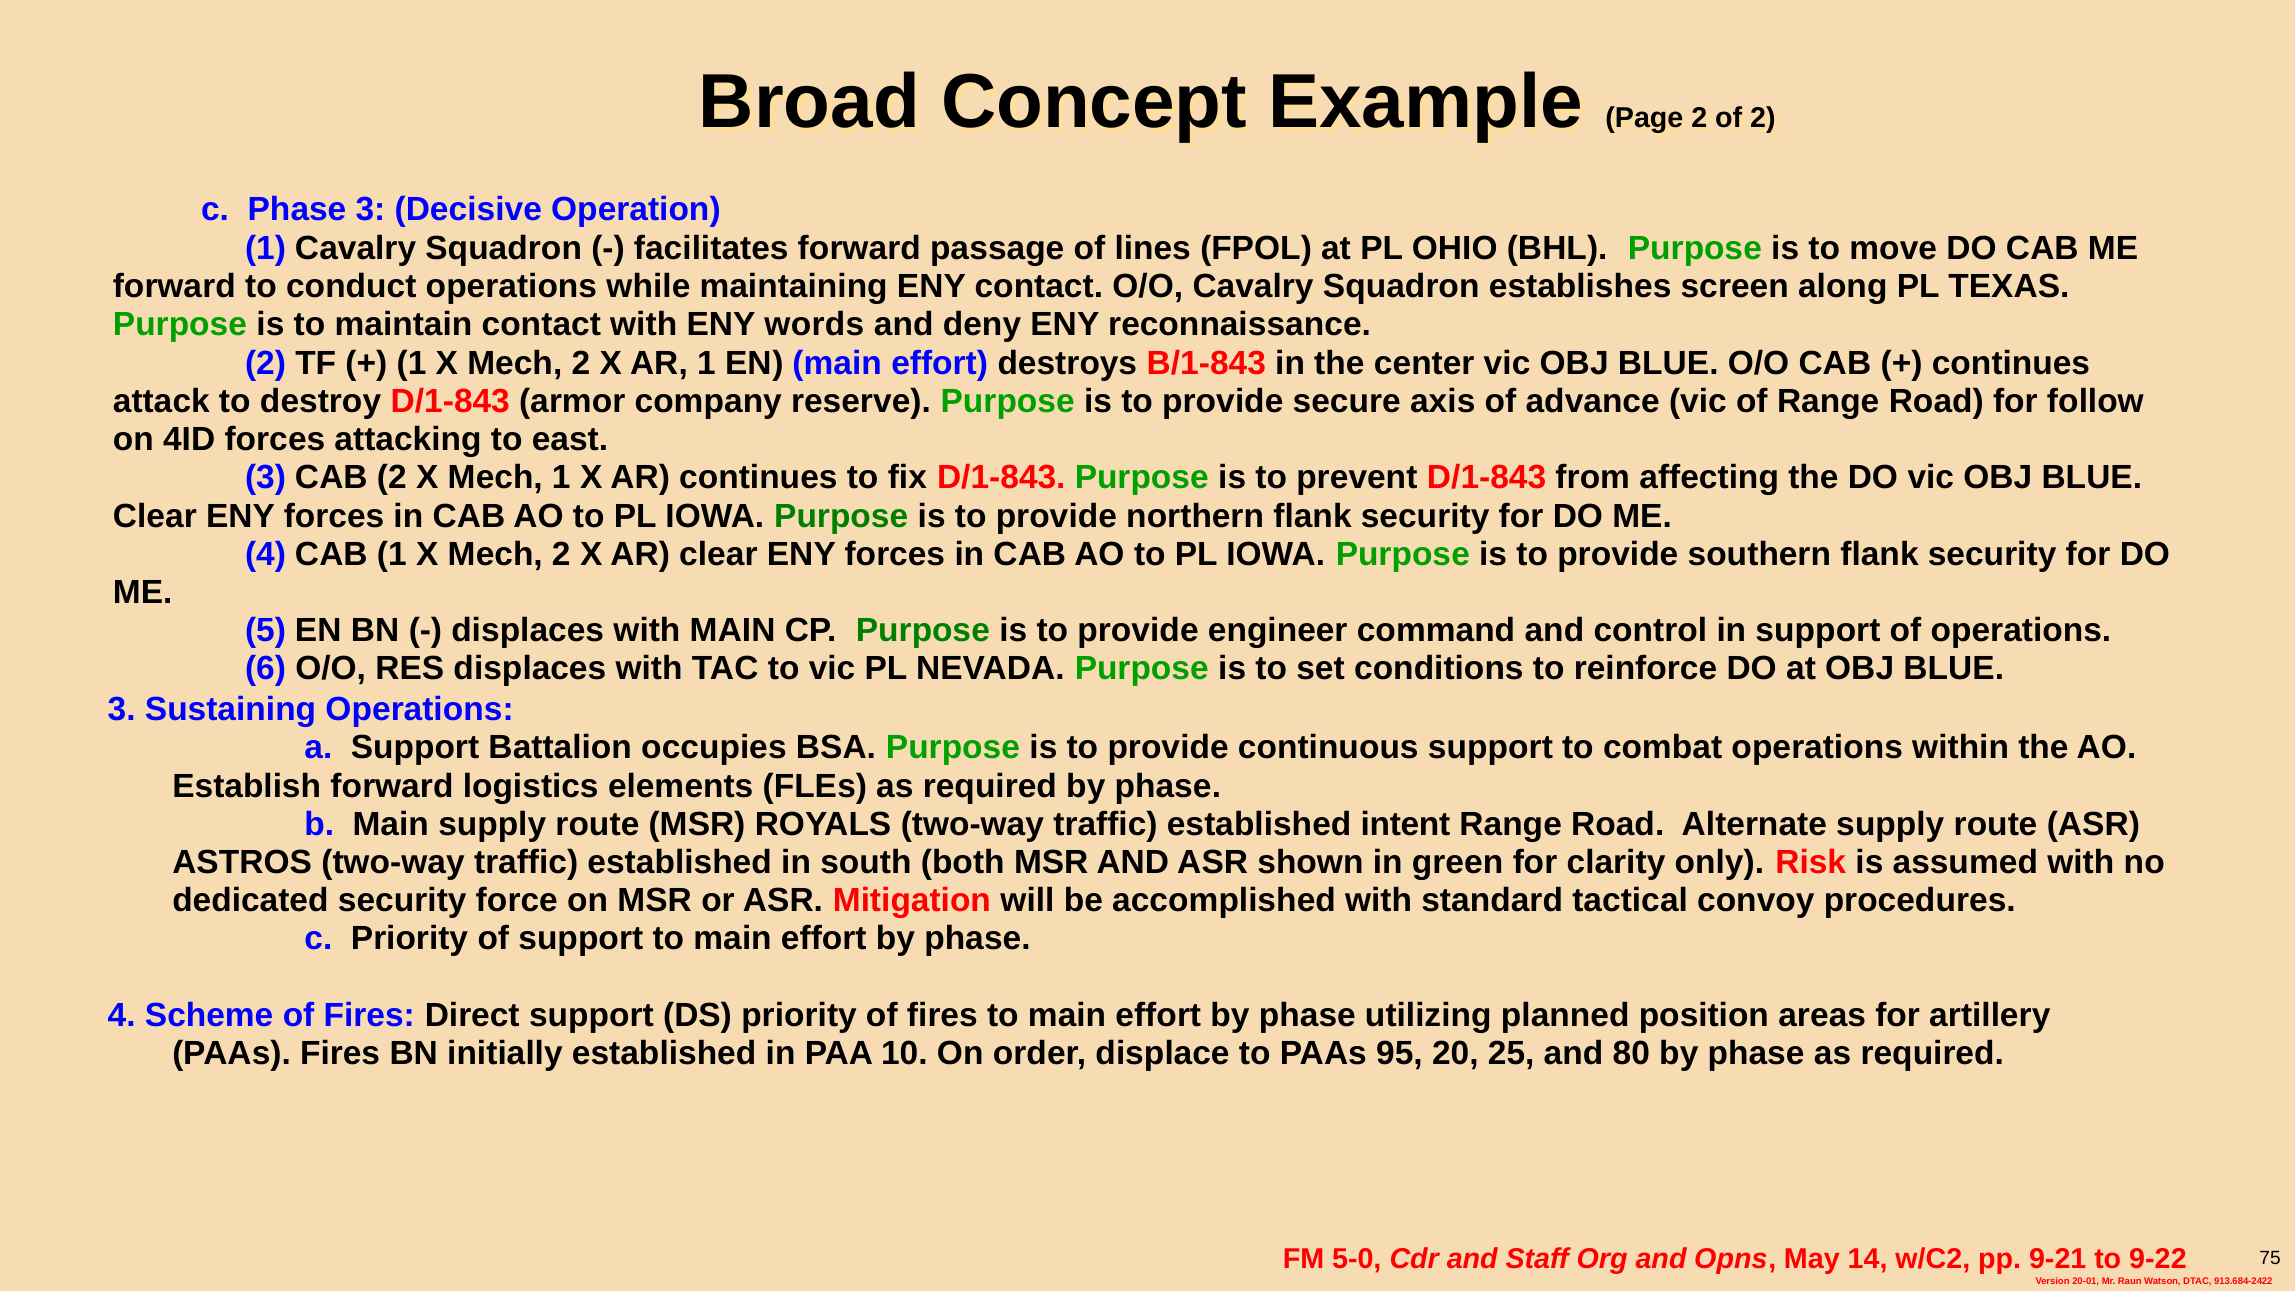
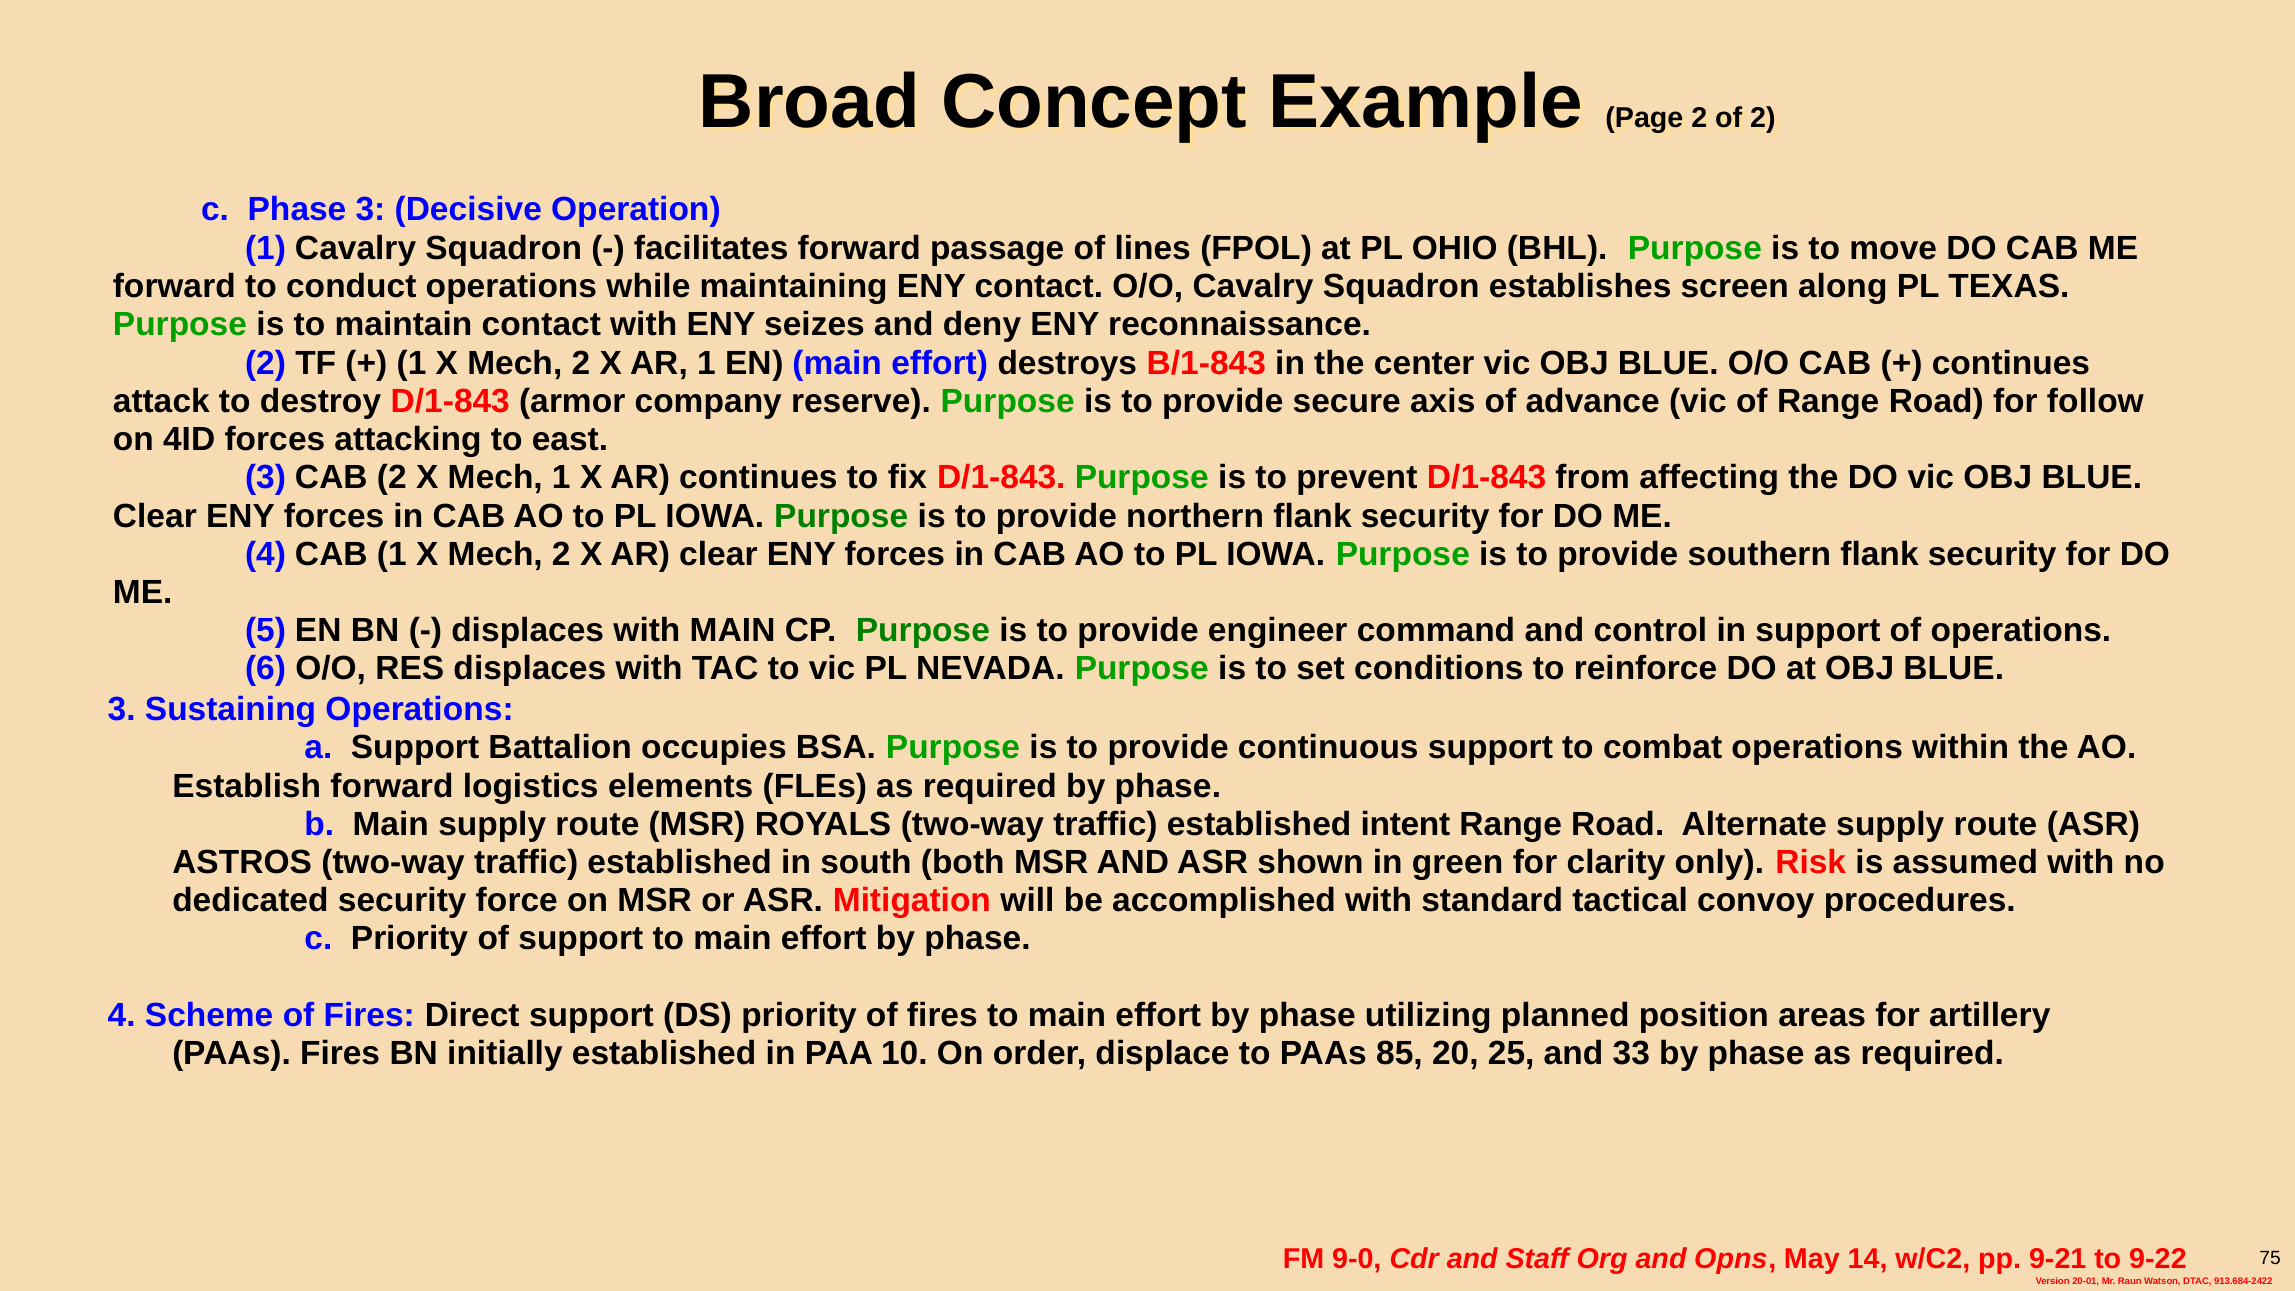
words: words -> seizes
95: 95 -> 85
80: 80 -> 33
5-0: 5-0 -> 9-0
